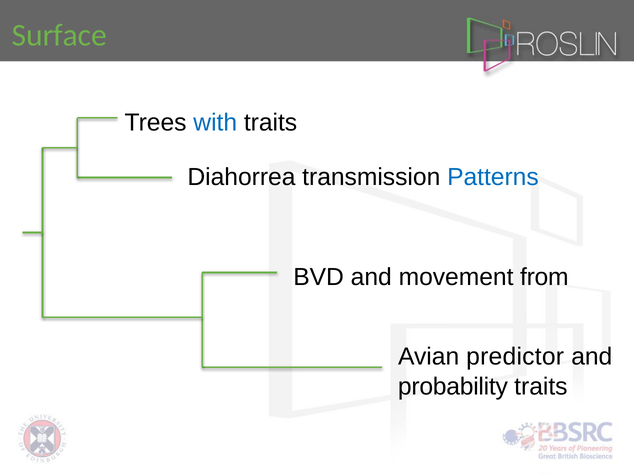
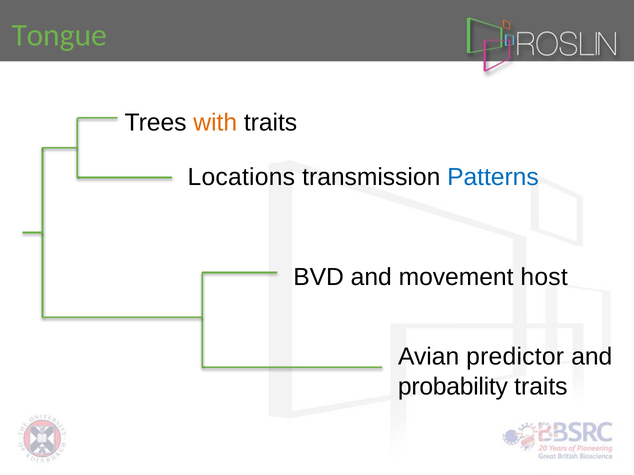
Surface: Surface -> Tongue
with colour: blue -> orange
Diahorrea: Diahorrea -> Locations
from: from -> host
